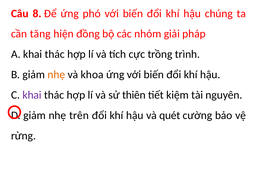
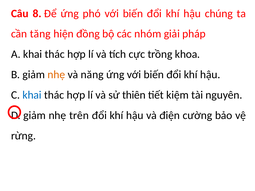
trình: trình -> khoa
khoa: khoa -> năng
khai at (32, 95) colour: purple -> blue
quét: quét -> điện
